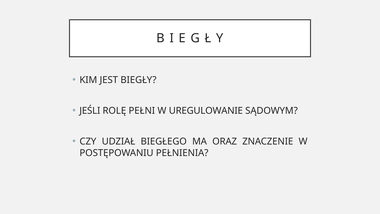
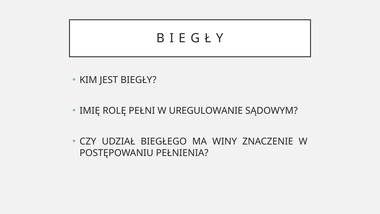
JEŚLI: JEŚLI -> IMIĘ
ORAZ: ORAZ -> WINY
